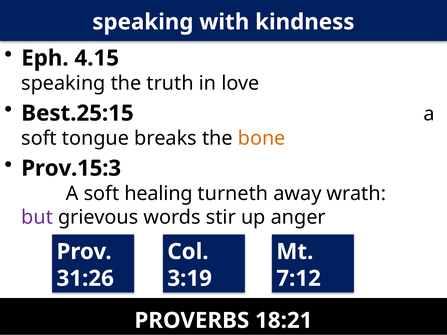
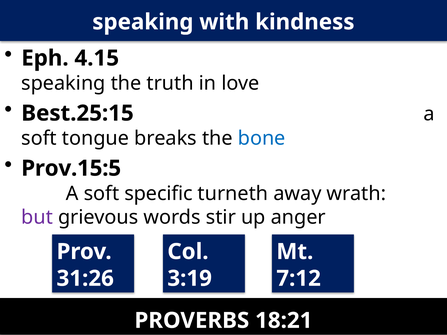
bone colour: orange -> blue
Prov.15:3: Prov.15:3 -> Prov.15:5
healing: healing -> specific
